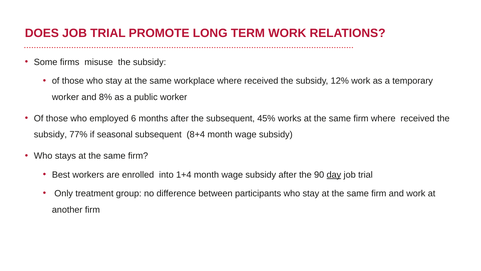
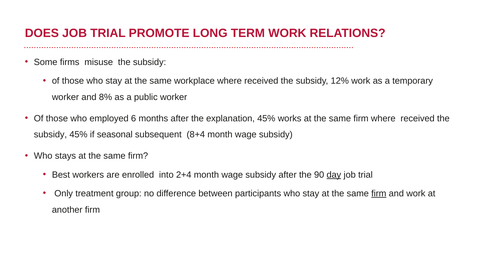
the subsequent: subsequent -> explanation
subsidy 77%: 77% -> 45%
1+4: 1+4 -> 2+4
firm at (379, 193) underline: none -> present
